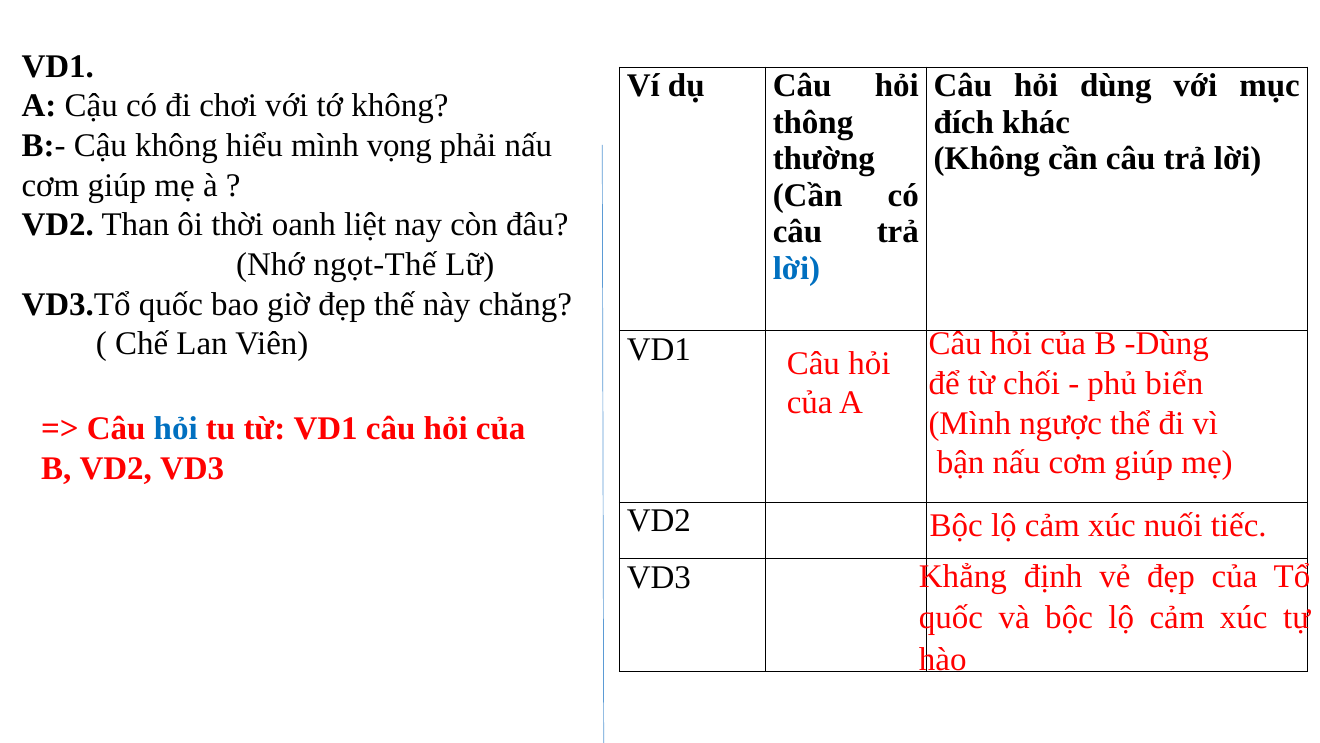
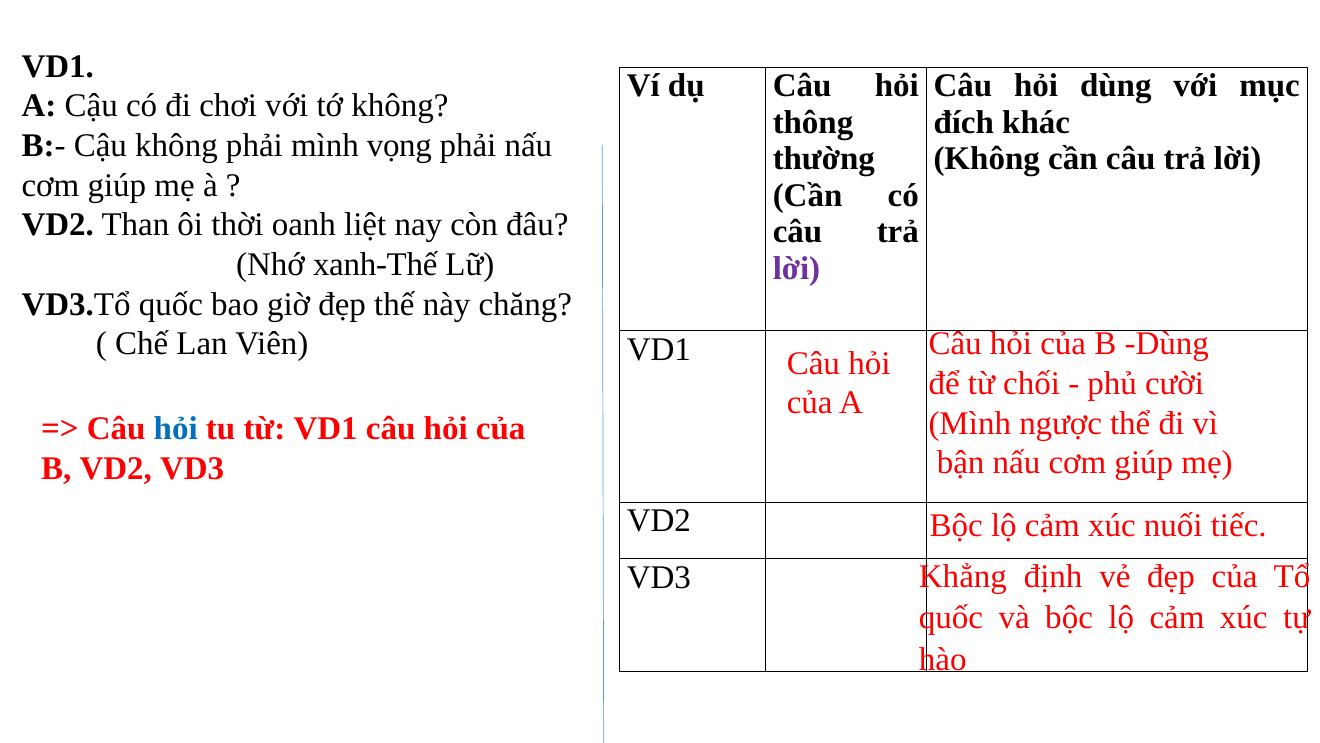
không hiểu: hiểu -> phải
ngọt-Thế: ngọt-Thế -> xanh-Thế
lời at (797, 268) colour: blue -> purple
biển: biển -> cười
